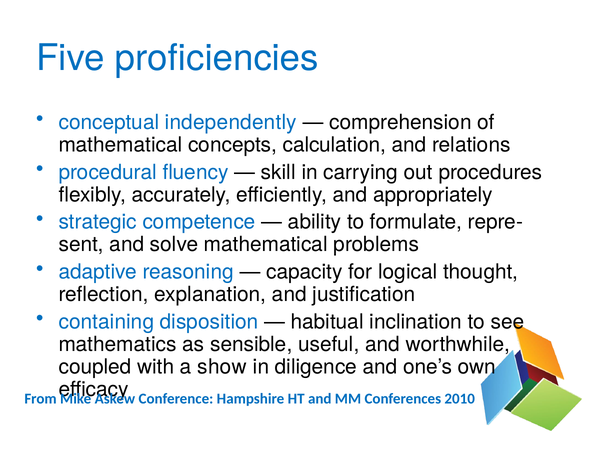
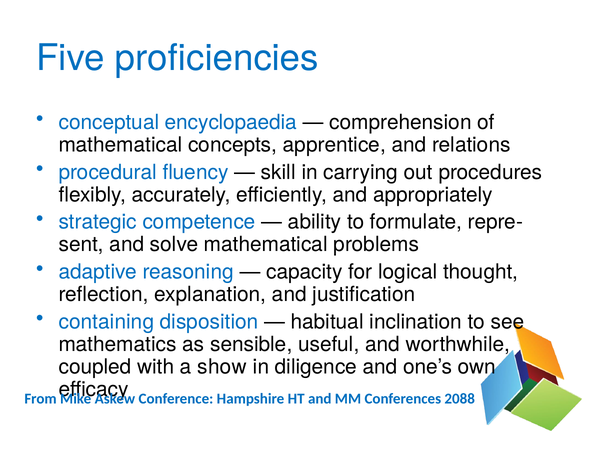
independently: independently -> encyclopaedia
calculation: calculation -> apprentice
2010: 2010 -> 2088
